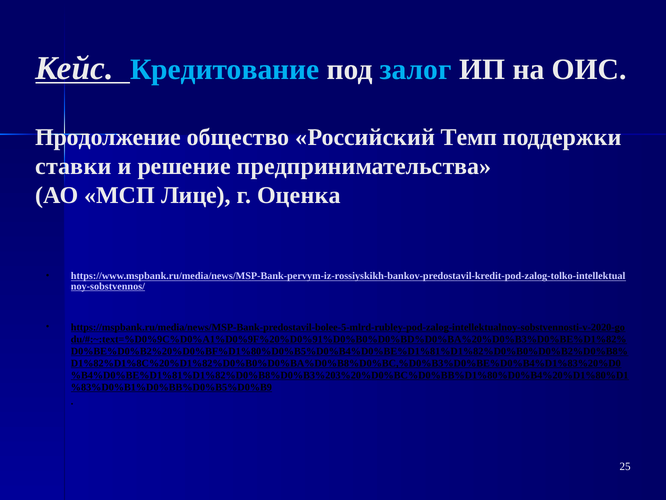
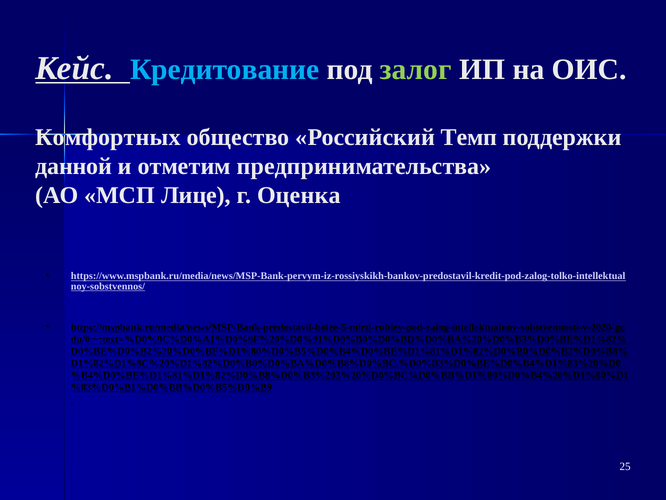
залог colour: light blue -> light green
Продолжение: Продолжение -> Комфортных
ставки: ставки -> данной
решение: решение -> отметим
